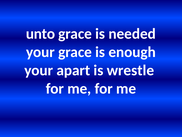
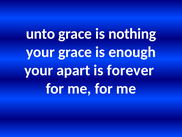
needed: needed -> nothing
wrestle: wrestle -> forever
